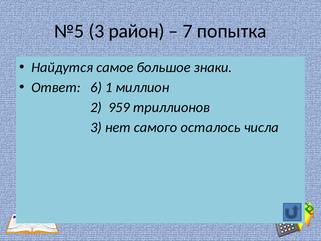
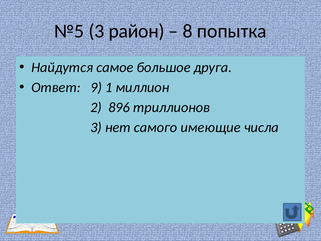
7: 7 -> 8
знаки: знаки -> друга
6: 6 -> 9
959: 959 -> 896
осталось: осталось -> имеющие
